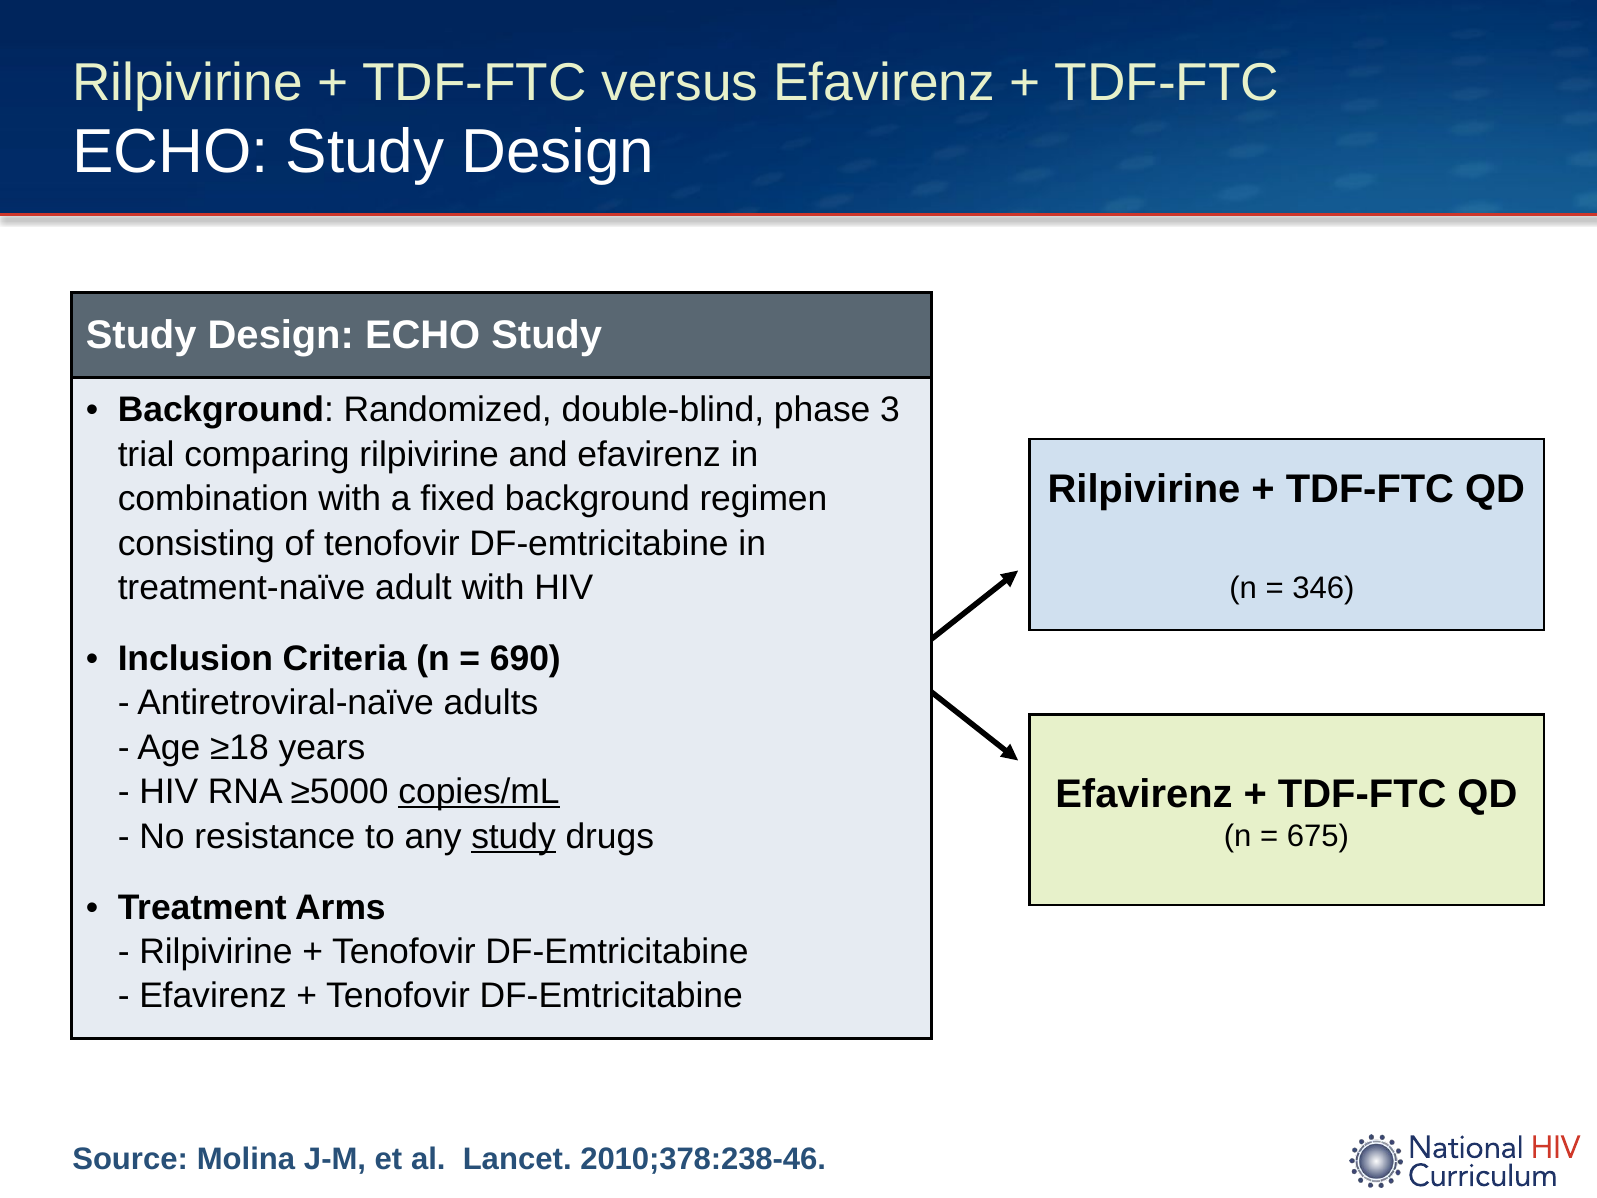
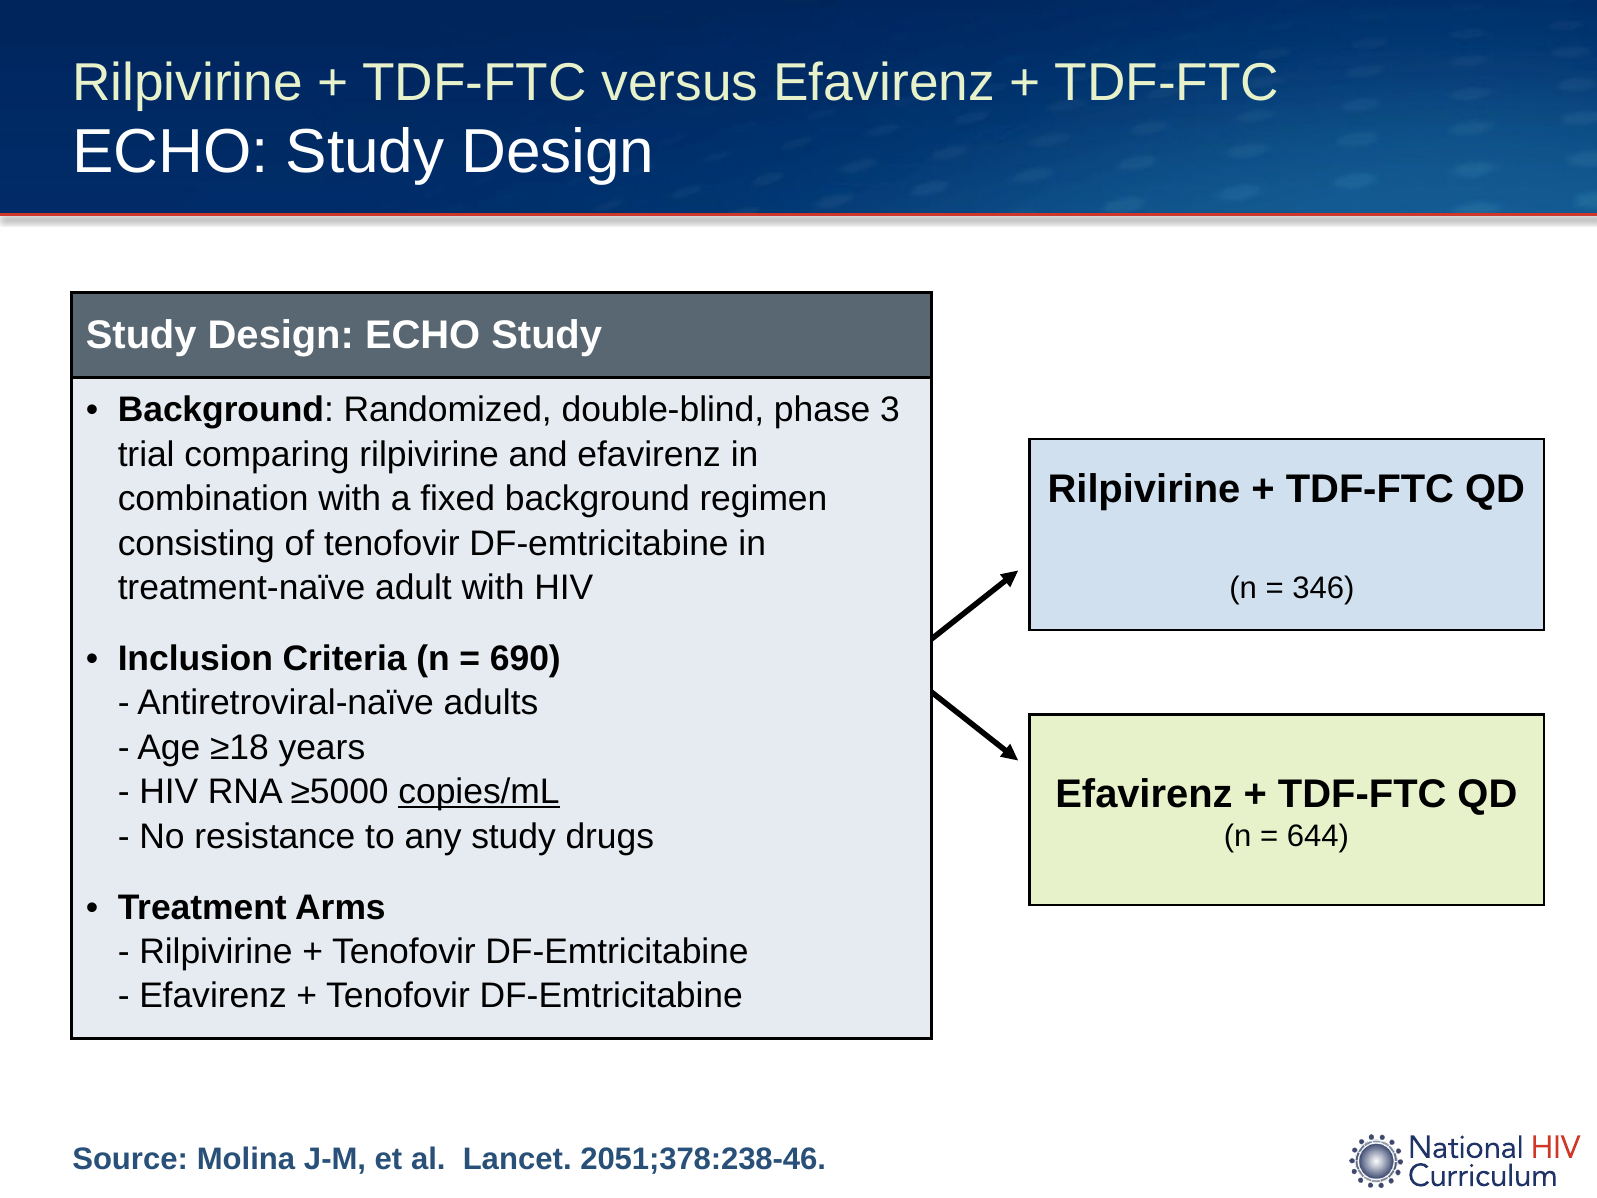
study at (513, 836) underline: present -> none
675: 675 -> 644
2010;378:238-46: 2010;378:238-46 -> 2051;378:238-46
